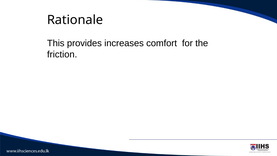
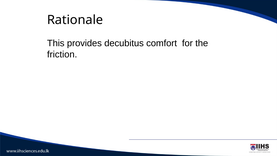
increases: increases -> decubitus
